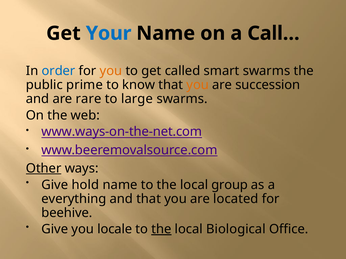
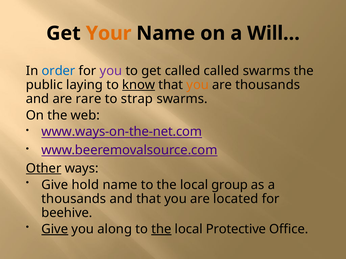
Your colour: blue -> orange
Call…: Call… -> Will…
you at (111, 71) colour: orange -> purple
called smart: smart -> called
prime: prime -> laying
know underline: none -> present
are succession: succession -> thousands
large: large -> strap
everything at (74, 199): everything -> thousands
Give at (55, 230) underline: none -> present
locale: locale -> along
Biological: Biological -> Protective
